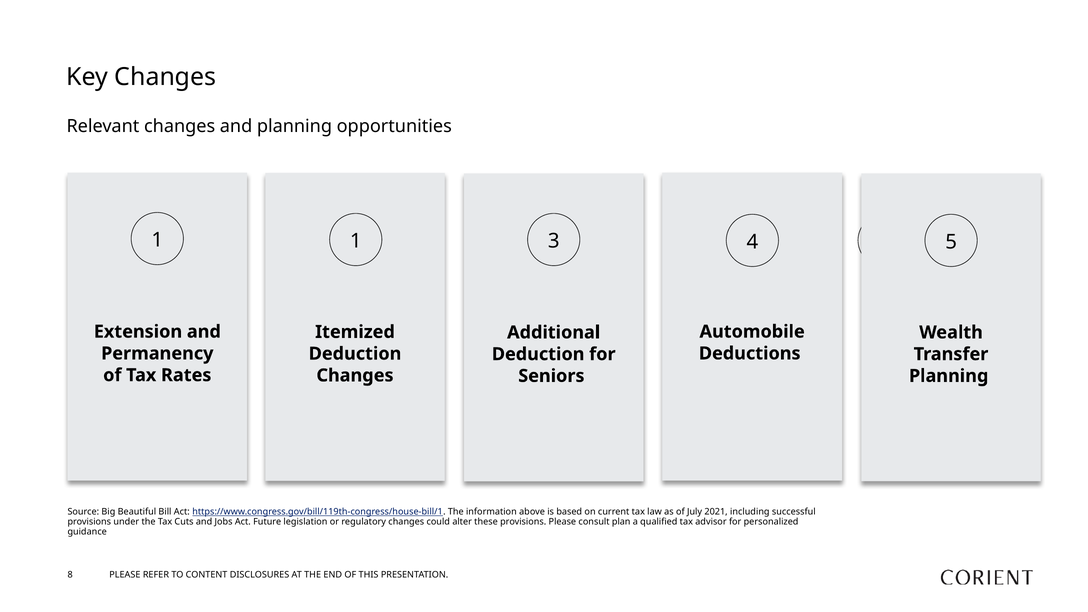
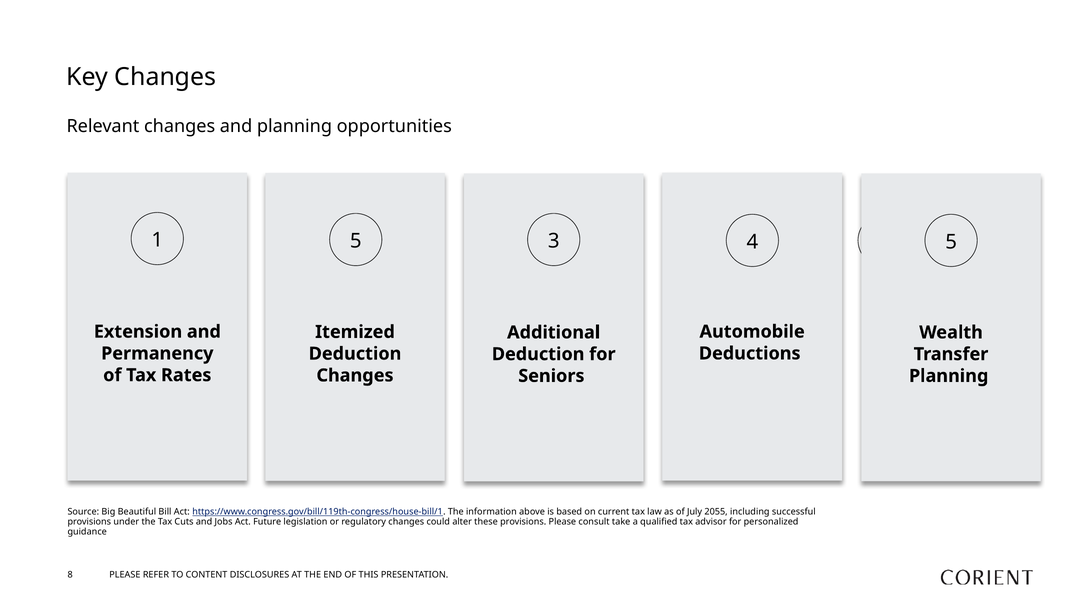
1 1: 1 -> 5
2021: 2021 -> 2055
plan: plan -> take
